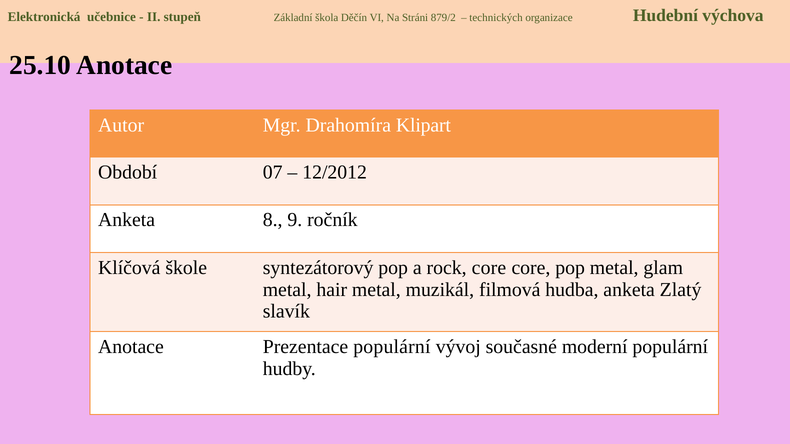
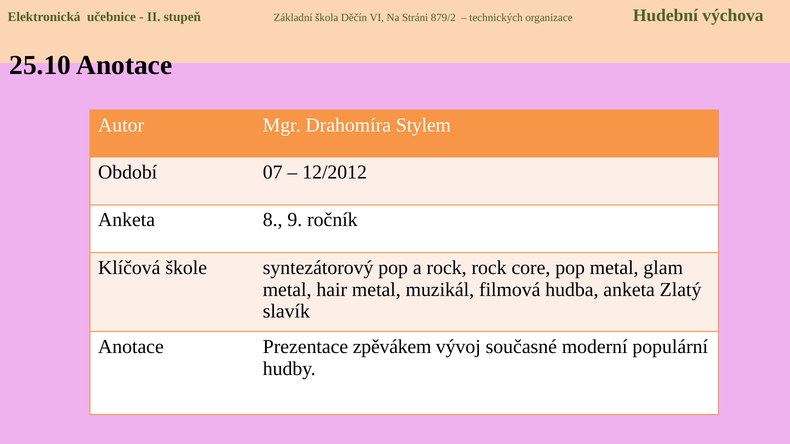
Klipart: Klipart -> Stylem
rock core: core -> rock
Prezentace populární: populární -> zpěvákem
